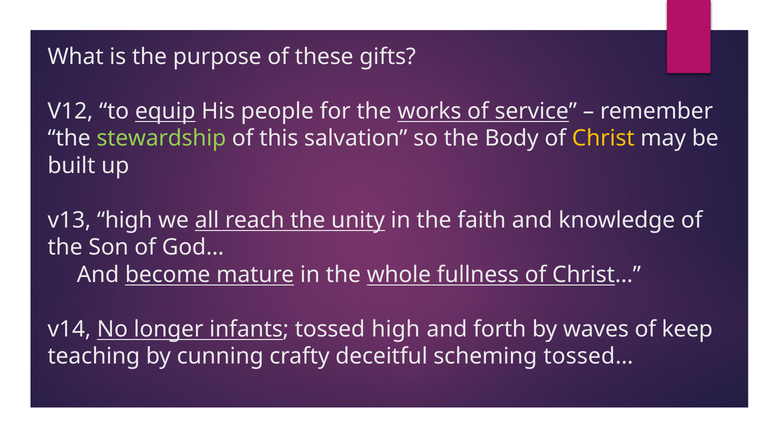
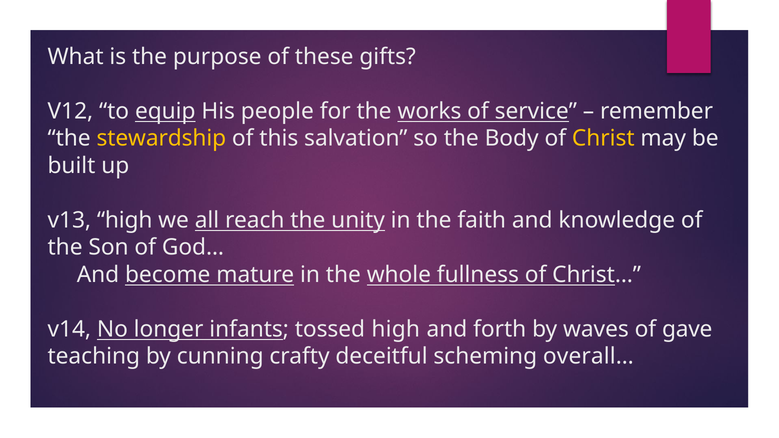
stewardship colour: light green -> yellow
keep: keep -> gave
tossed…: tossed… -> overall…
